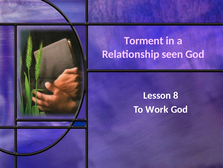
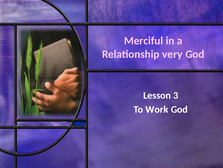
Torment: Torment -> Merciful
seen: seen -> very
8: 8 -> 3
